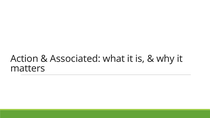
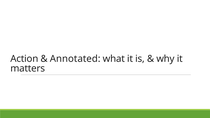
Associated: Associated -> Annotated
